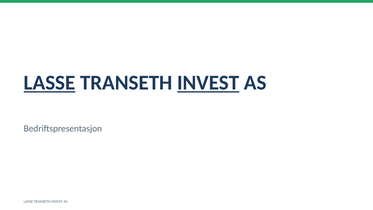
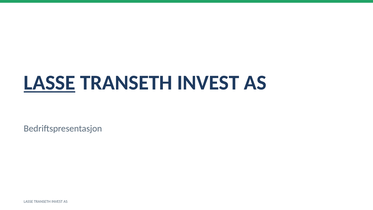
INVEST at (208, 83) underline: present -> none
